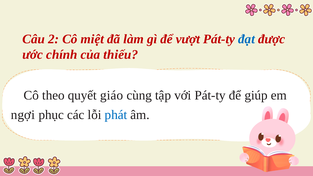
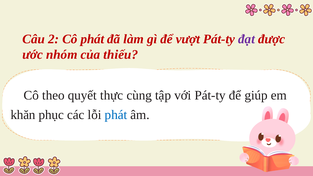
Cô miệt: miệt -> phát
đạt colour: blue -> purple
chính: chính -> nhóm
giáo: giáo -> thực
ngợi: ngợi -> khăn
